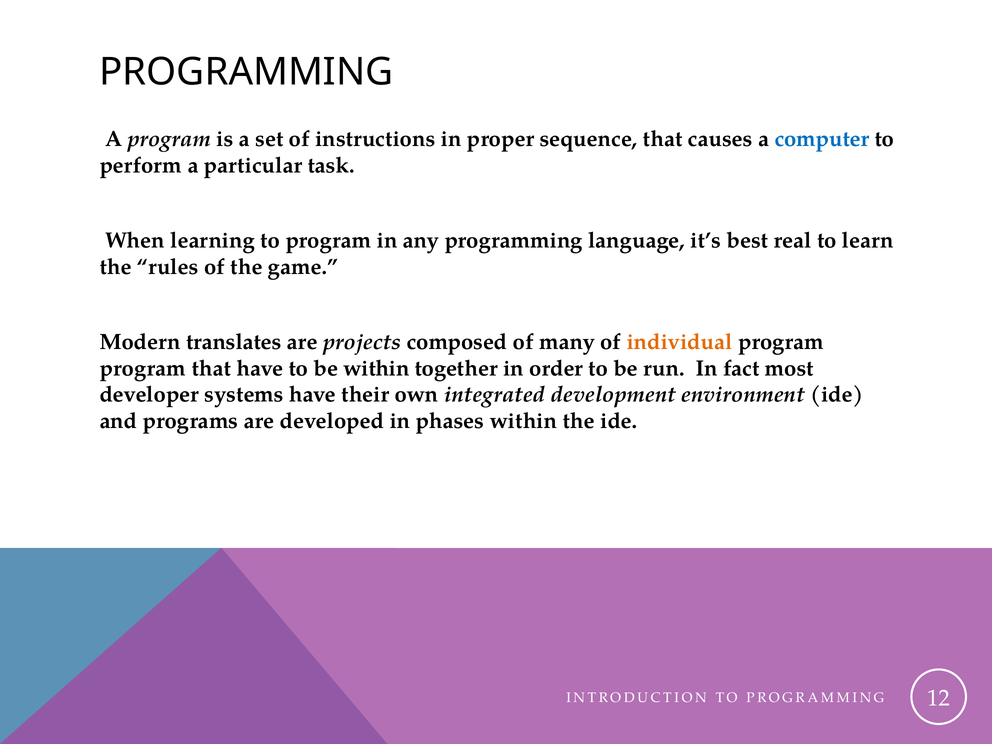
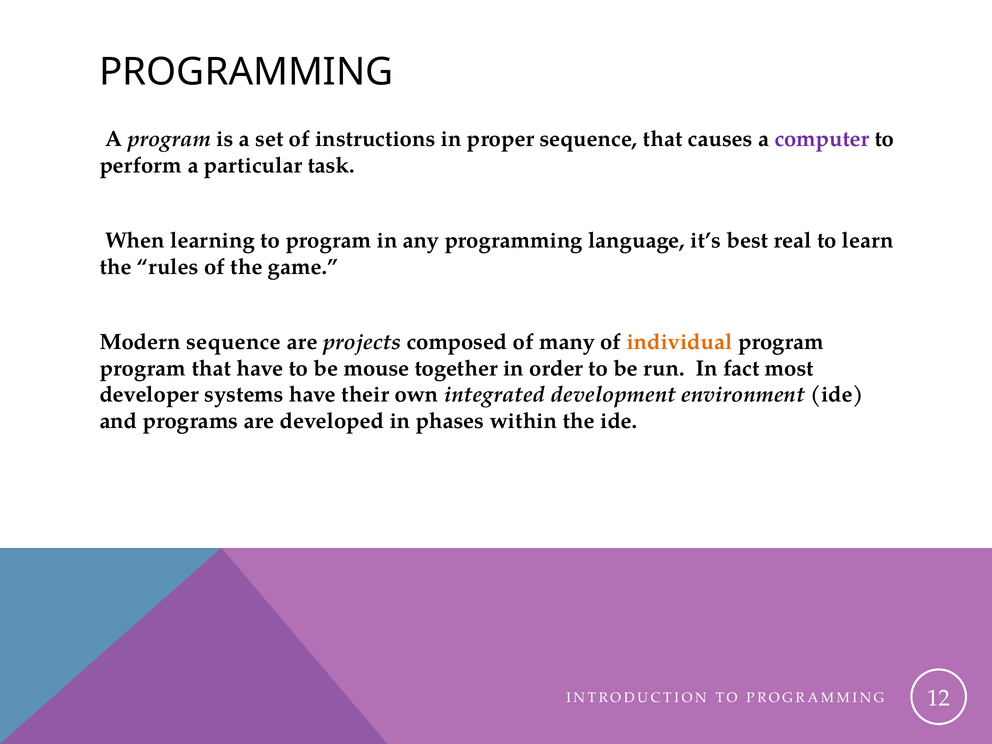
computer colour: blue -> purple
Modern translates: translates -> sequence
be within: within -> mouse
